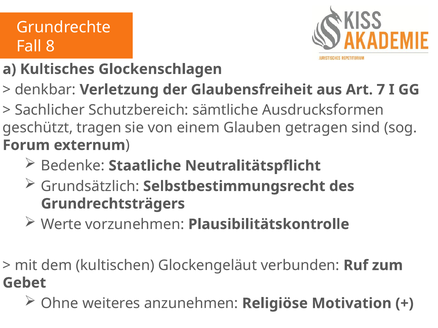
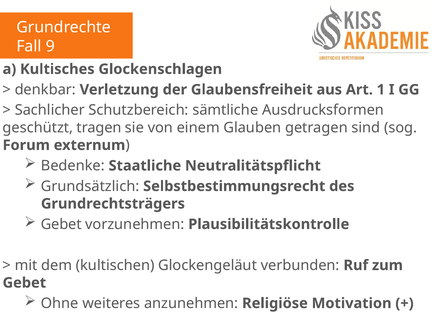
8: 8 -> 9
7: 7 -> 1
Werte at (61, 225): Werte -> Gebet
